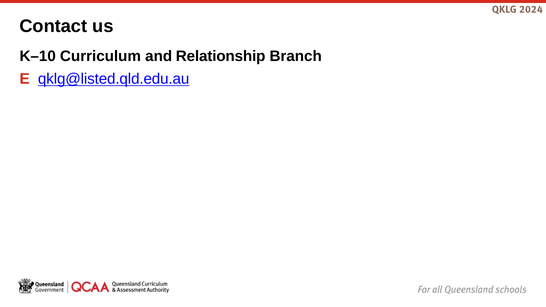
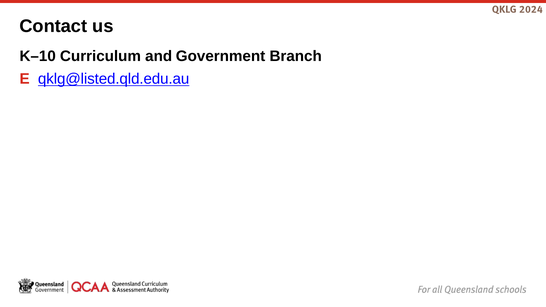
Relationship: Relationship -> Government
